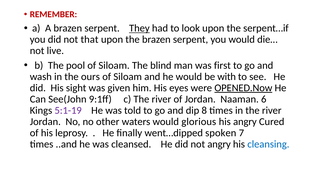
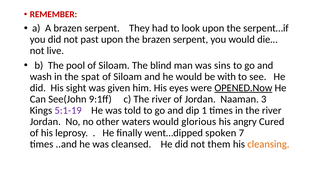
They underline: present -> none
that: that -> past
first: first -> sins
ours: ours -> spat
6: 6 -> 3
8: 8 -> 1
not angry: angry -> them
cleansing colour: blue -> orange
